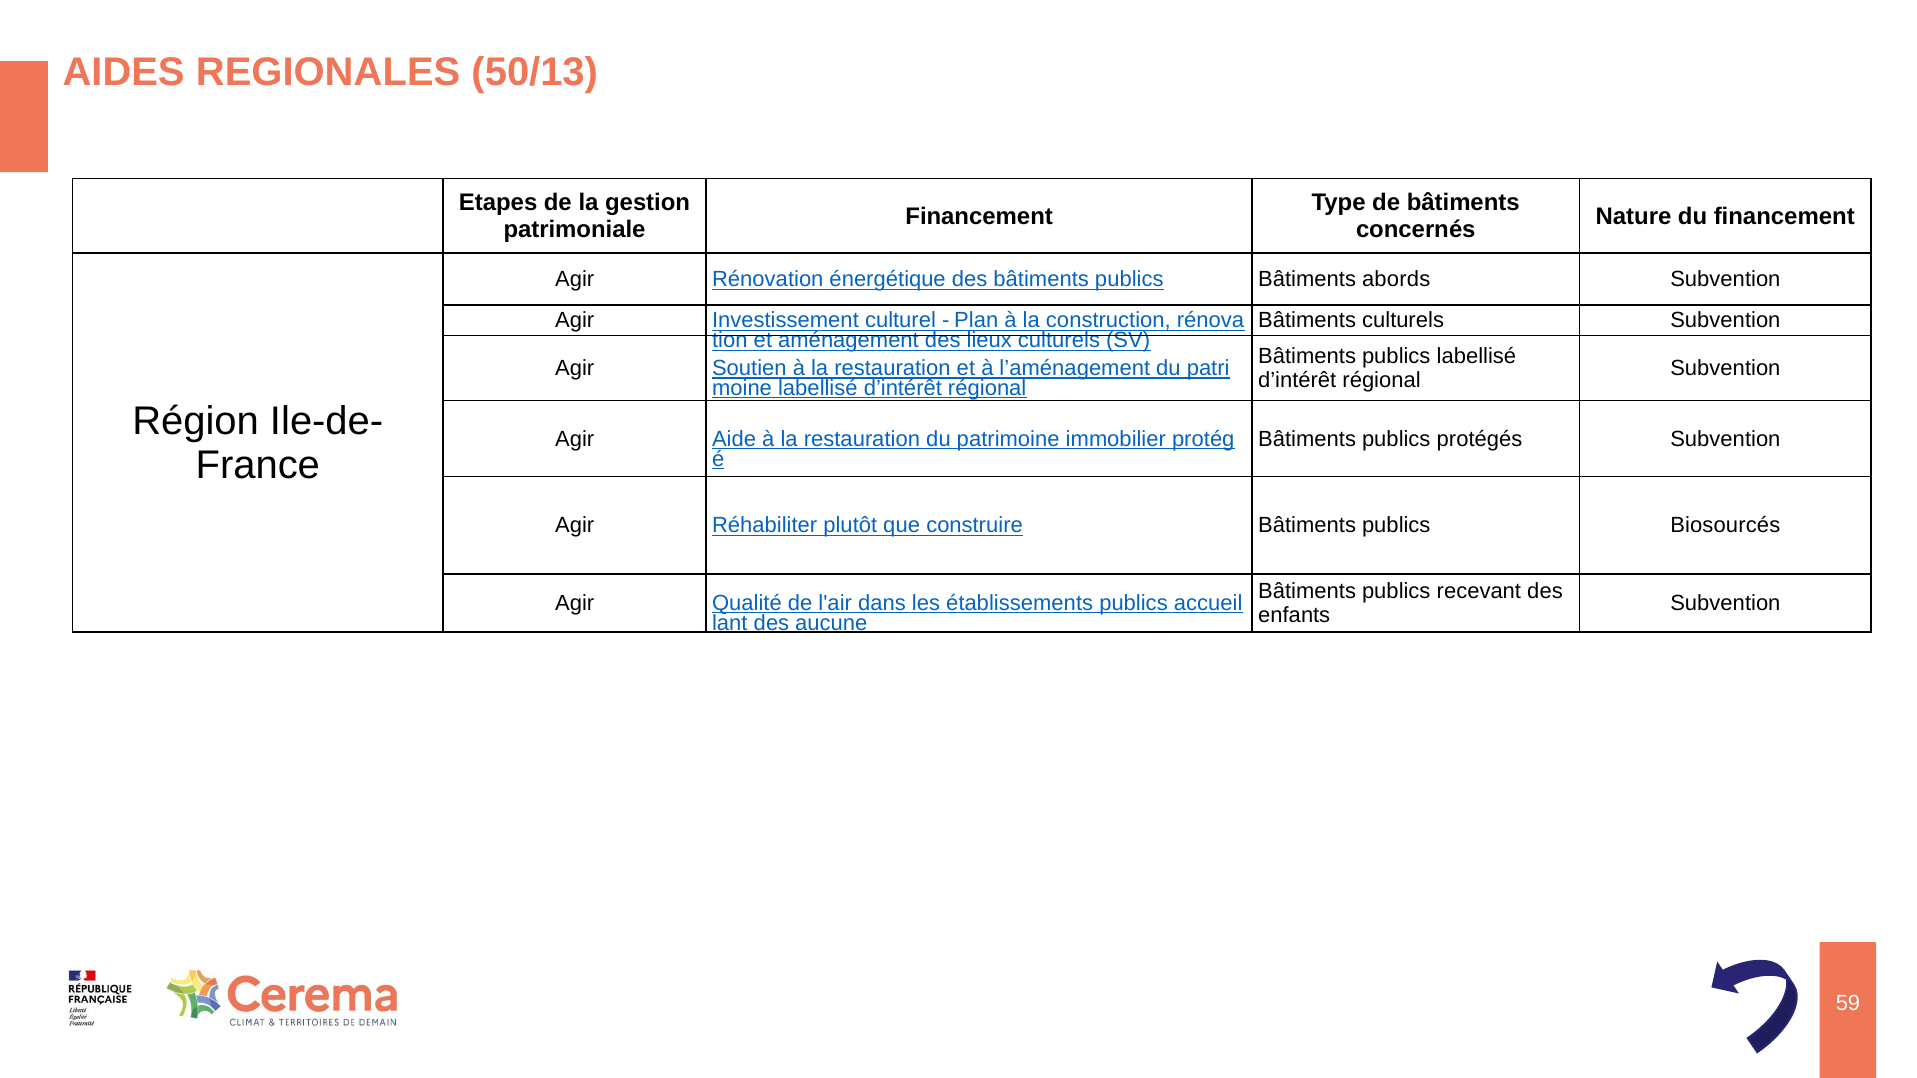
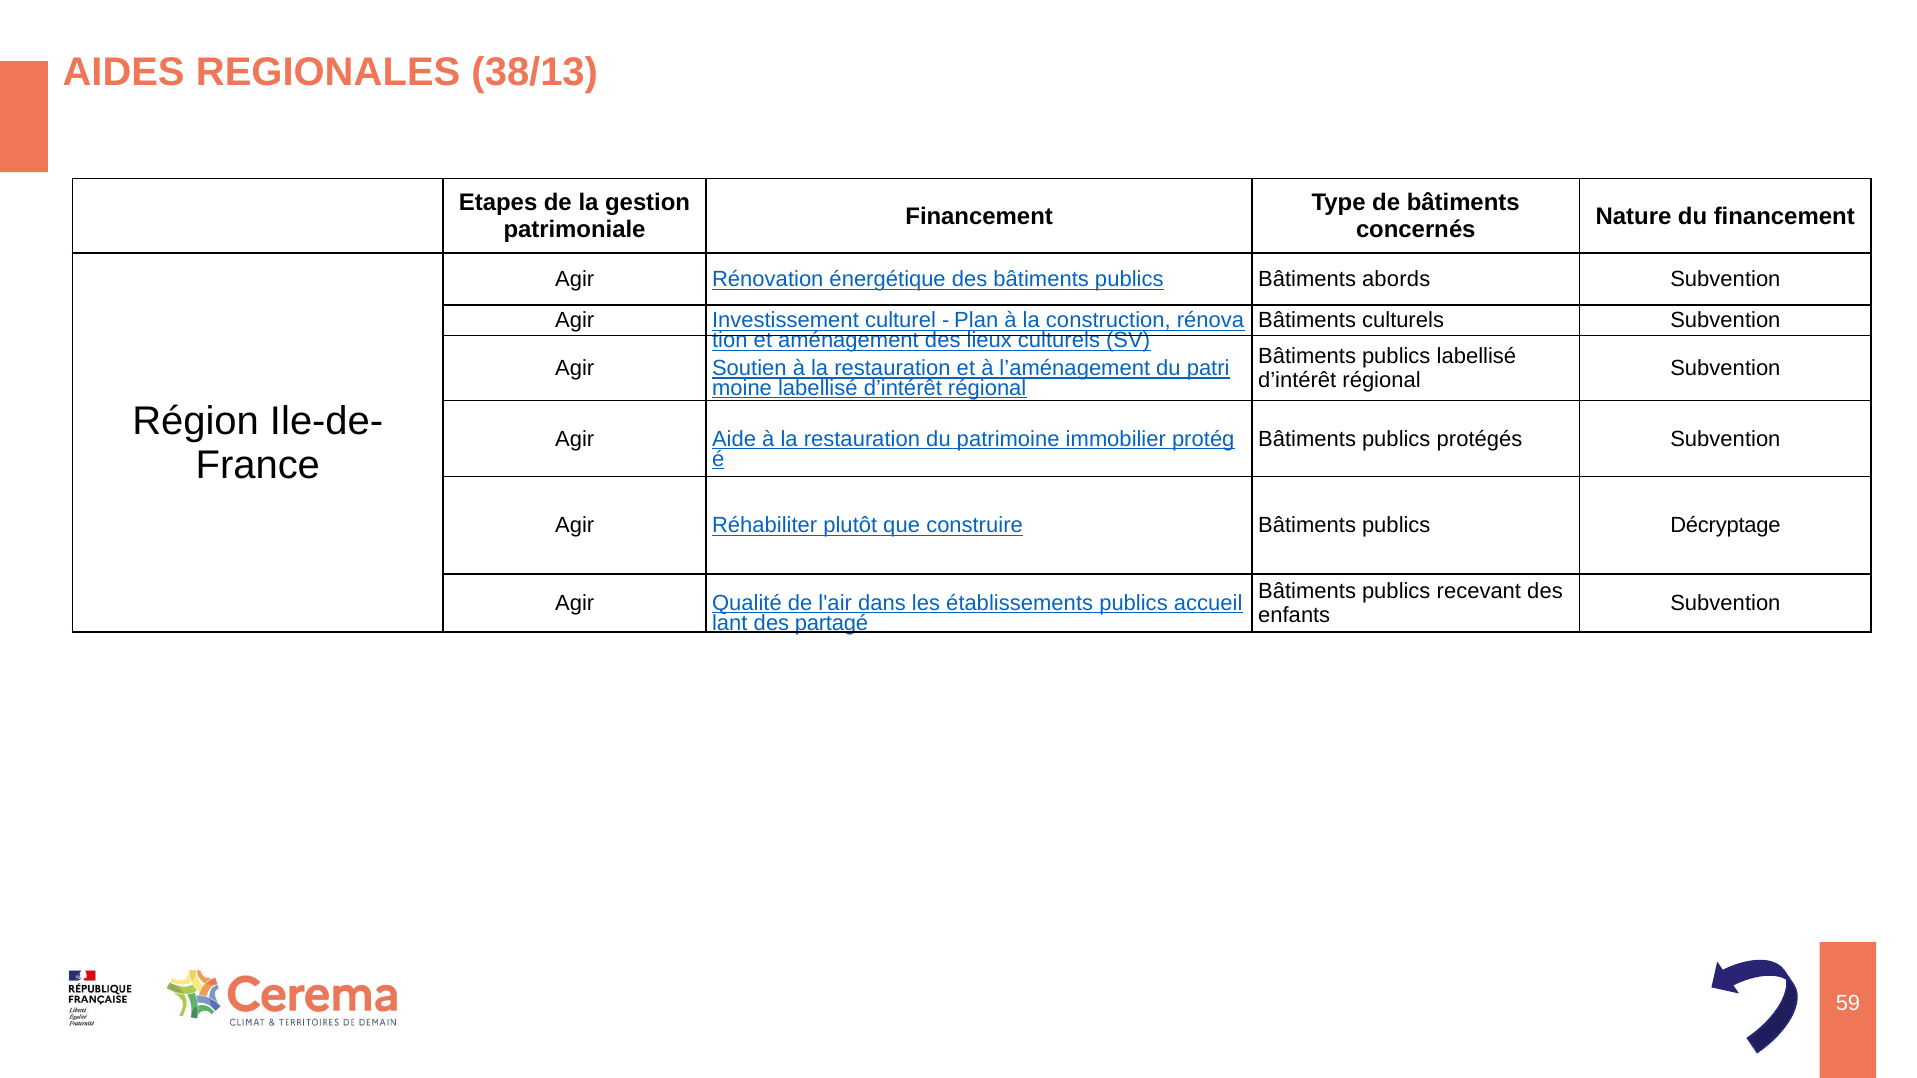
50/13: 50/13 -> 38/13
Biosourcés: Biosourcés -> Décryptage
aucune: aucune -> partagé
